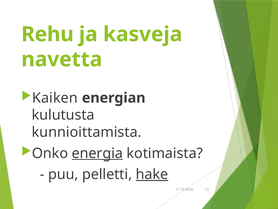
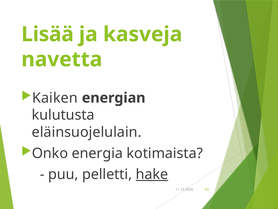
Rehu: Rehu -> Lisää
kunnioittamista: kunnioittamista -> eläinsuojelulain
energia underline: present -> none
